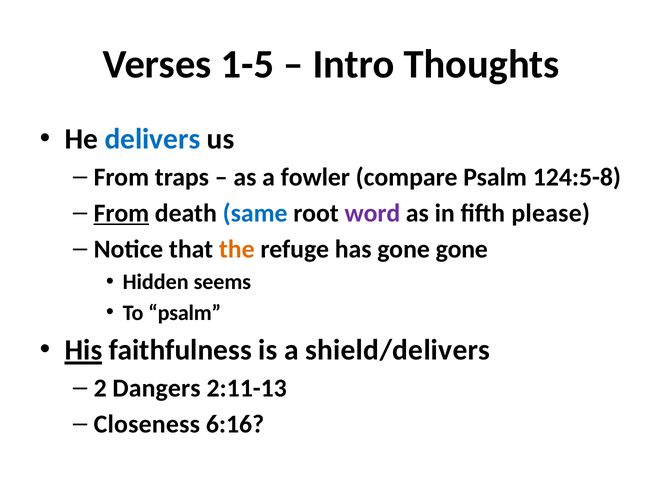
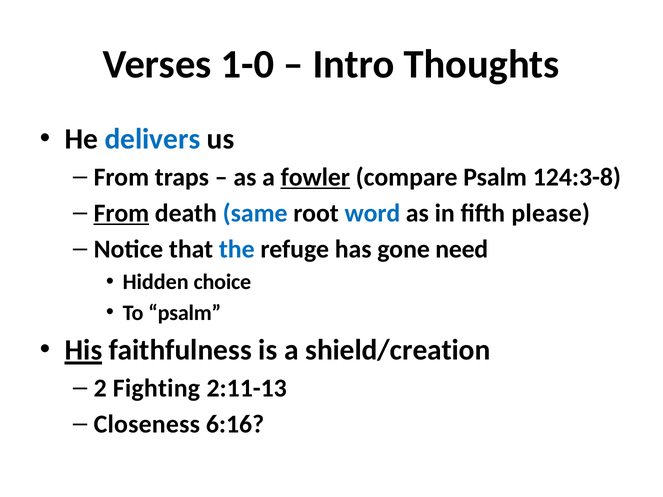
1-5: 1-5 -> 1-0
fowler underline: none -> present
124:5-8: 124:5-8 -> 124:3-8
word colour: purple -> blue
the colour: orange -> blue
gone gone: gone -> need
seems: seems -> choice
shield/delivers: shield/delivers -> shield/creation
Dangers: Dangers -> Fighting
